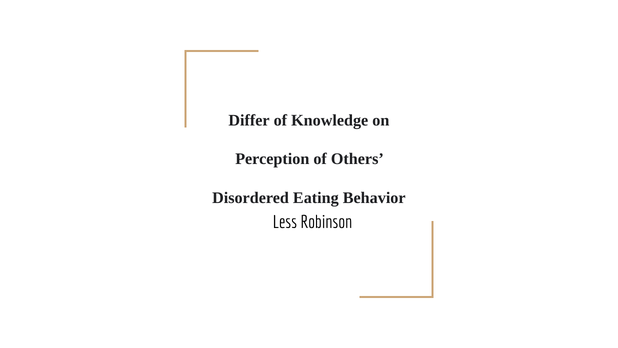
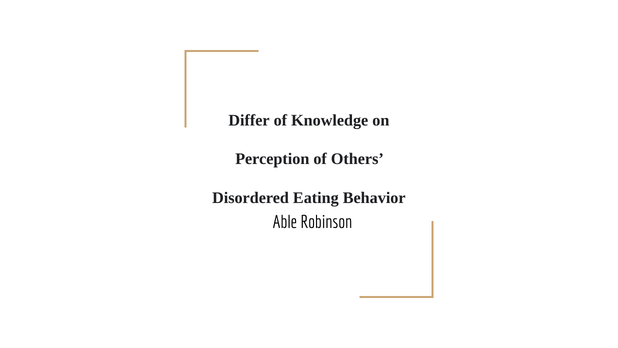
Less: Less -> Able
